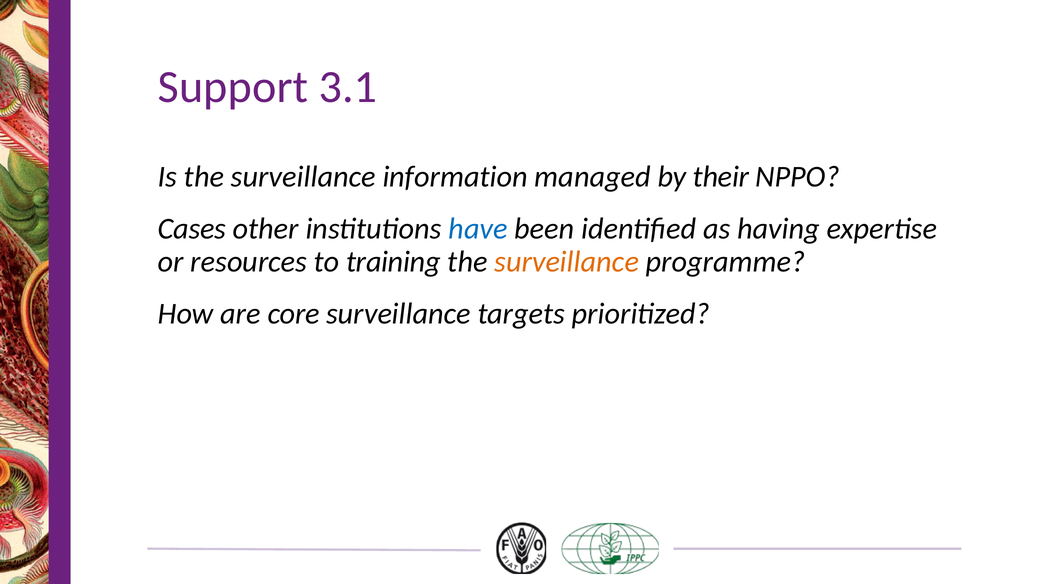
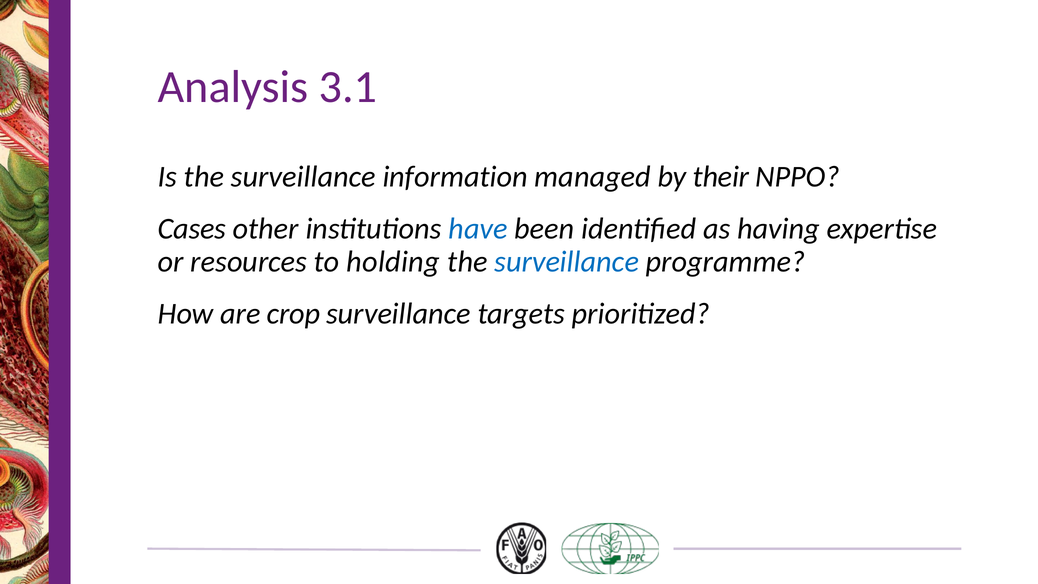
Support: Support -> Analysis
training: training -> holding
surveillance at (567, 262) colour: orange -> blue
core: core -> crop
